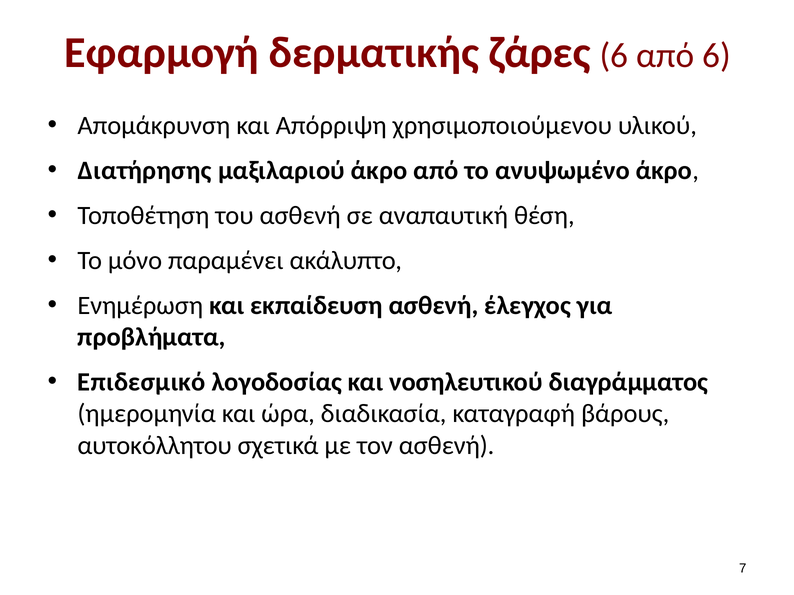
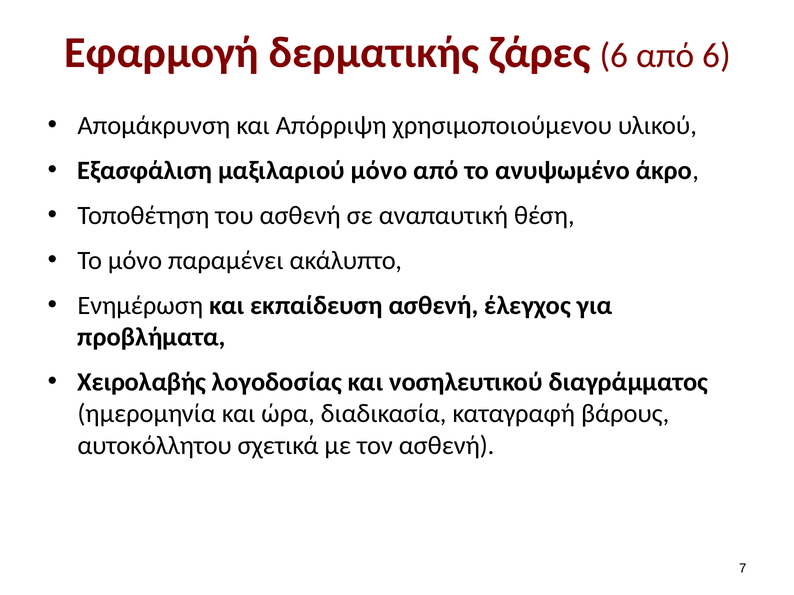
Διατήρησης: Διατήρησης -> Εξασφάλιση
μαξιλαριού άκρο: άκρο -> μόνο
Επιδεσμικό: Επιδεσμικό -> Χειρολαβής
